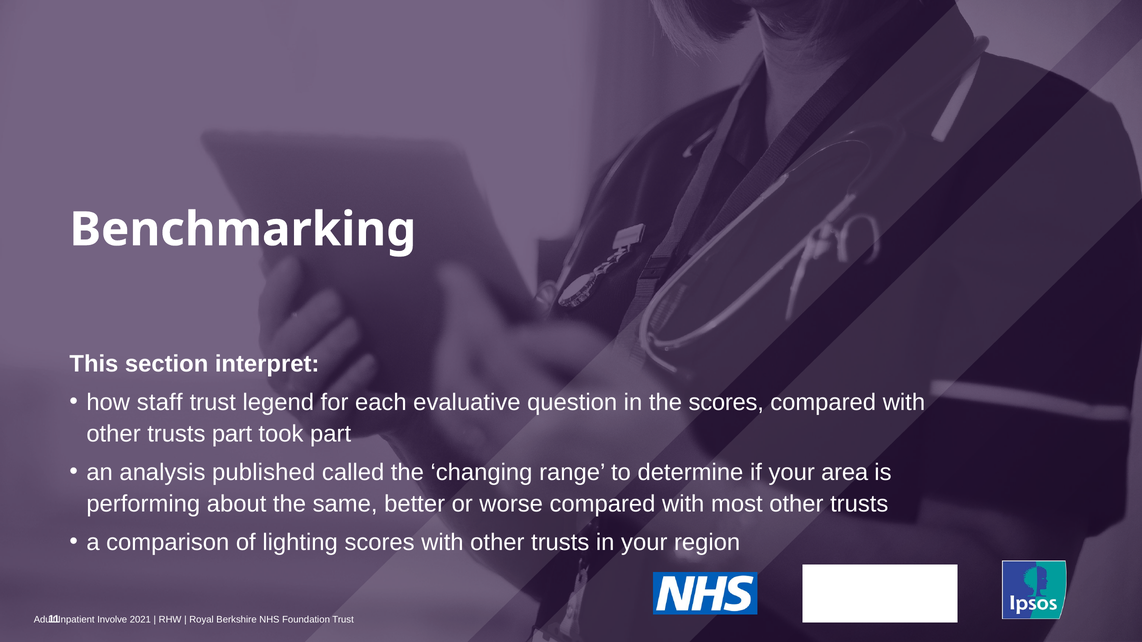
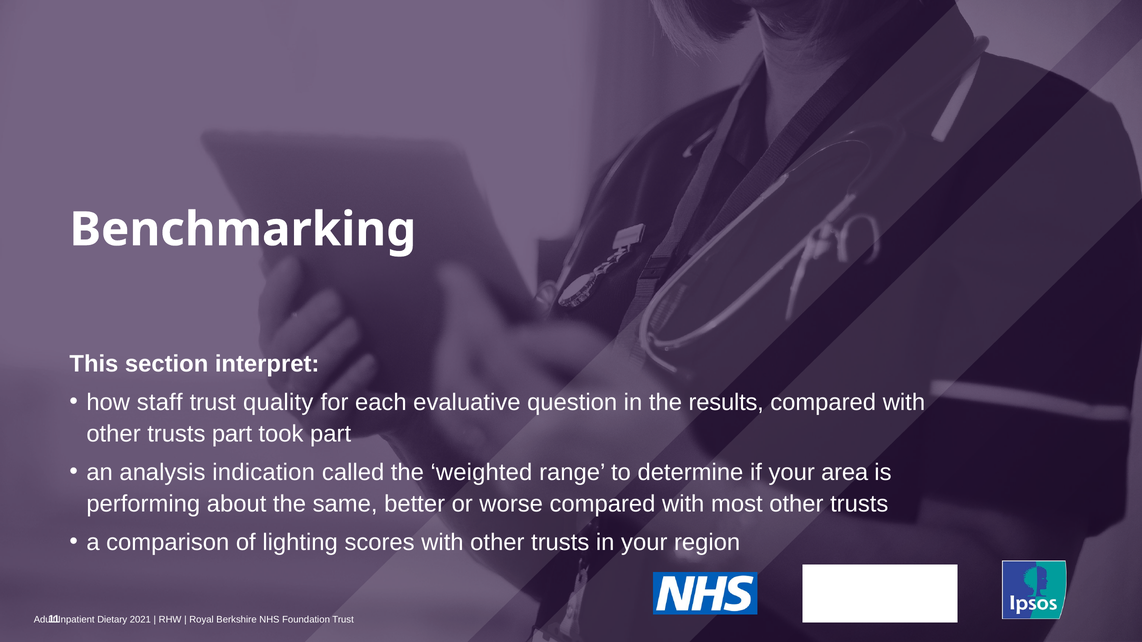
legend: legend -> quality
the scores: scores -> results
published: published -> indication
changing: changing -> weighted
Involve: Involve -> Dietary
